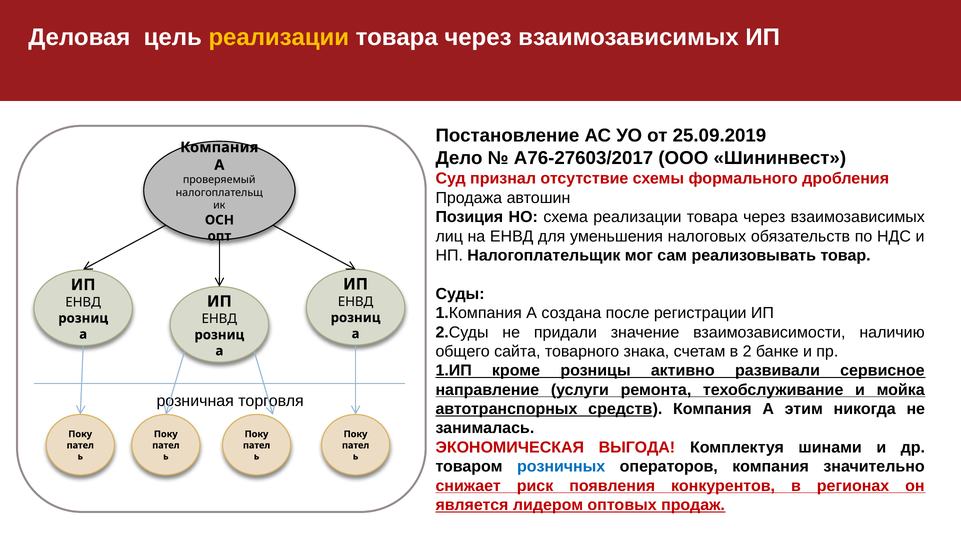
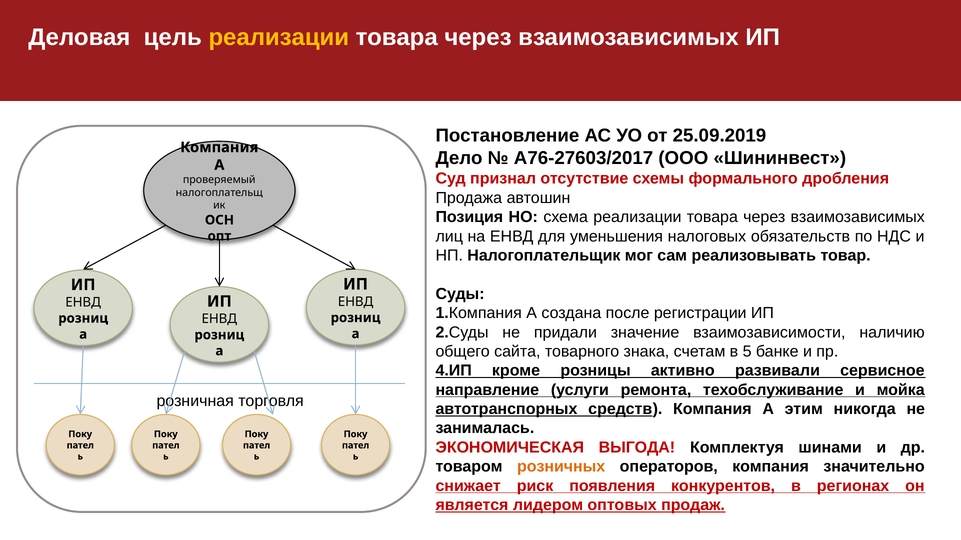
2: 2 -> 5
1.ИП: 1.ИП -> 4.ИП
розничных colour: blue -> orange
